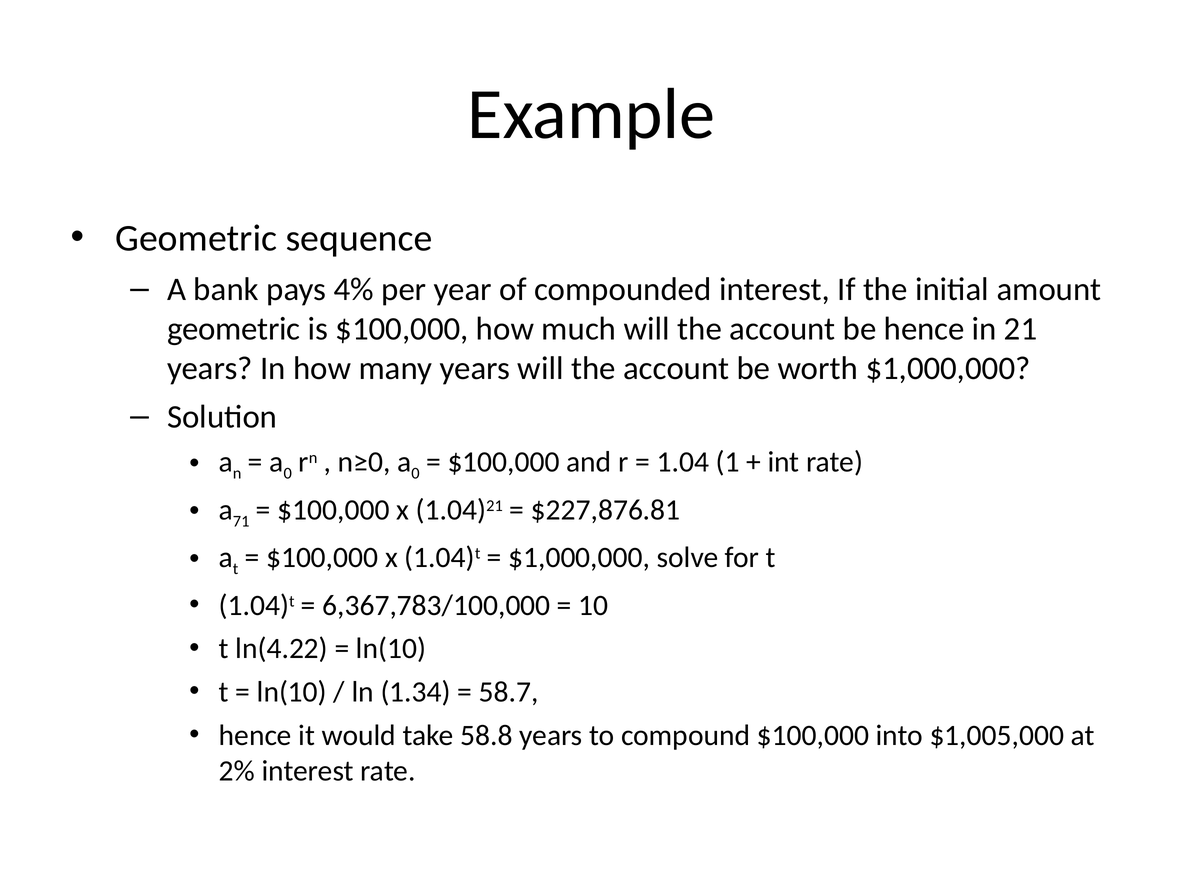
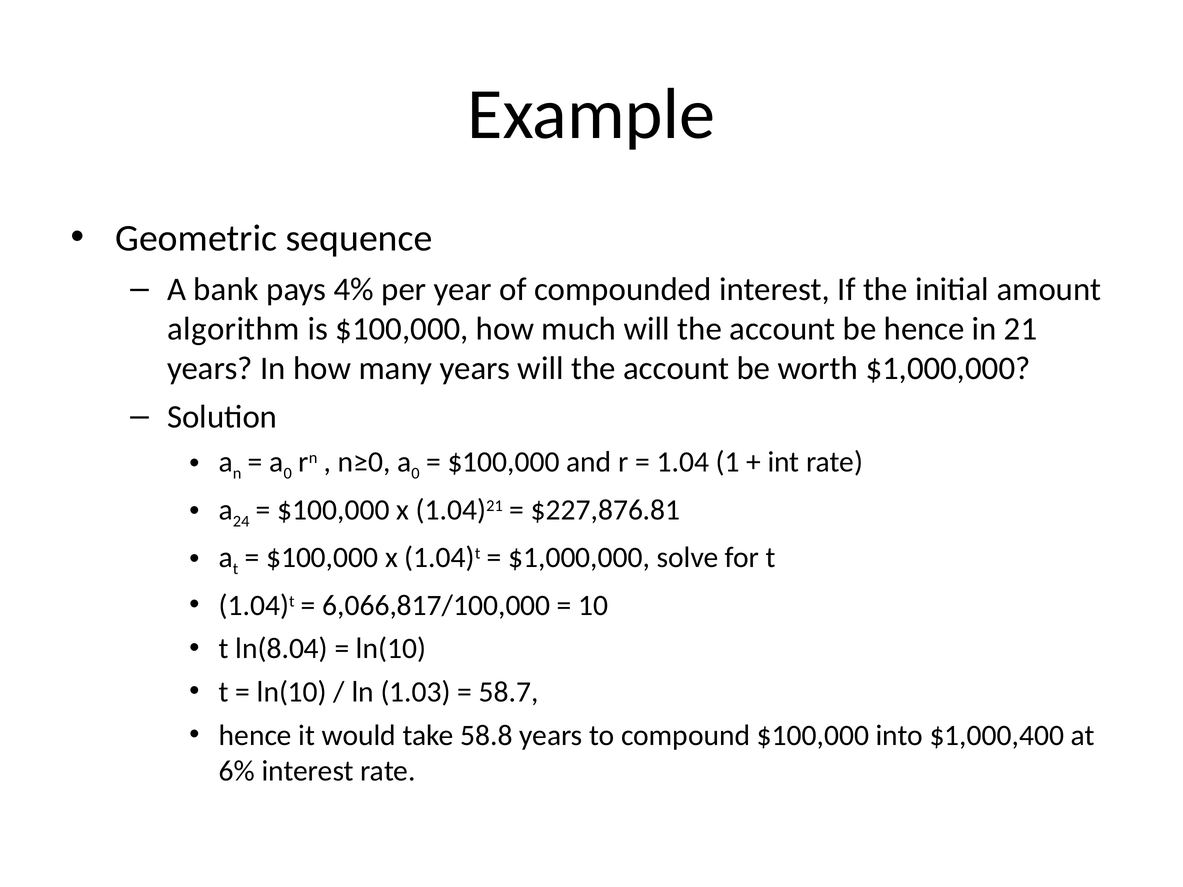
geometric at (234, 329): geometric -> algorithm
71: 71 -> 24
6,367,783/100,000: 6,367,783/100,000 -> 6,066,817/100,000
ln(4.22: ln(4.22 -> ln(8.04
1.34: 1.34 -> 1.03
$1,005,000: $1,005,000 -> $1,000,400
2%: 2% -> 6%
